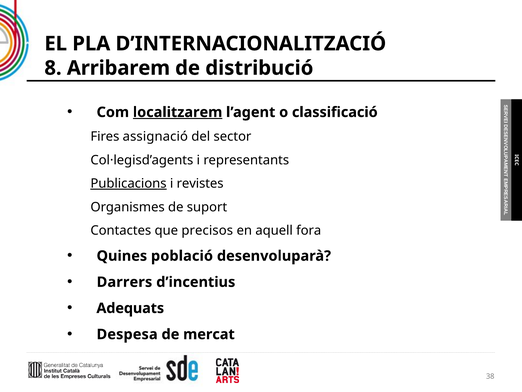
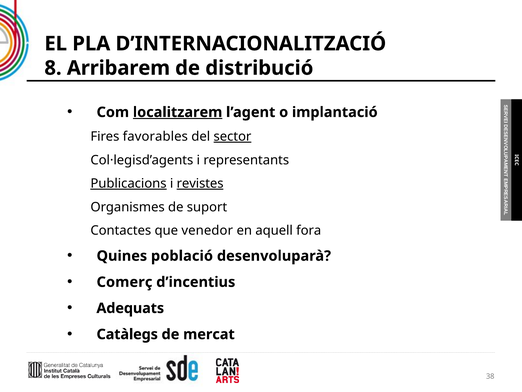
classificació: classificació -> implantació
assignació: assignació -> favorables
sector underline: none -> present
revistes underline: none -> present
precisos: precisos -> venedor
Darrers: Darrers -> Comerç
Despesa: Despesa -> Catàlegs
